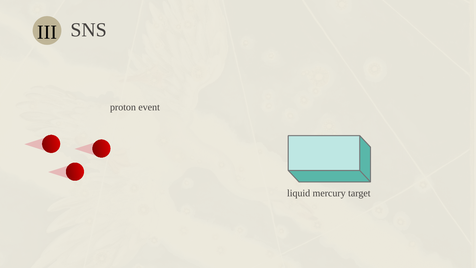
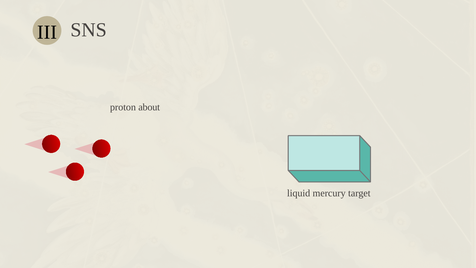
event: event -> about
